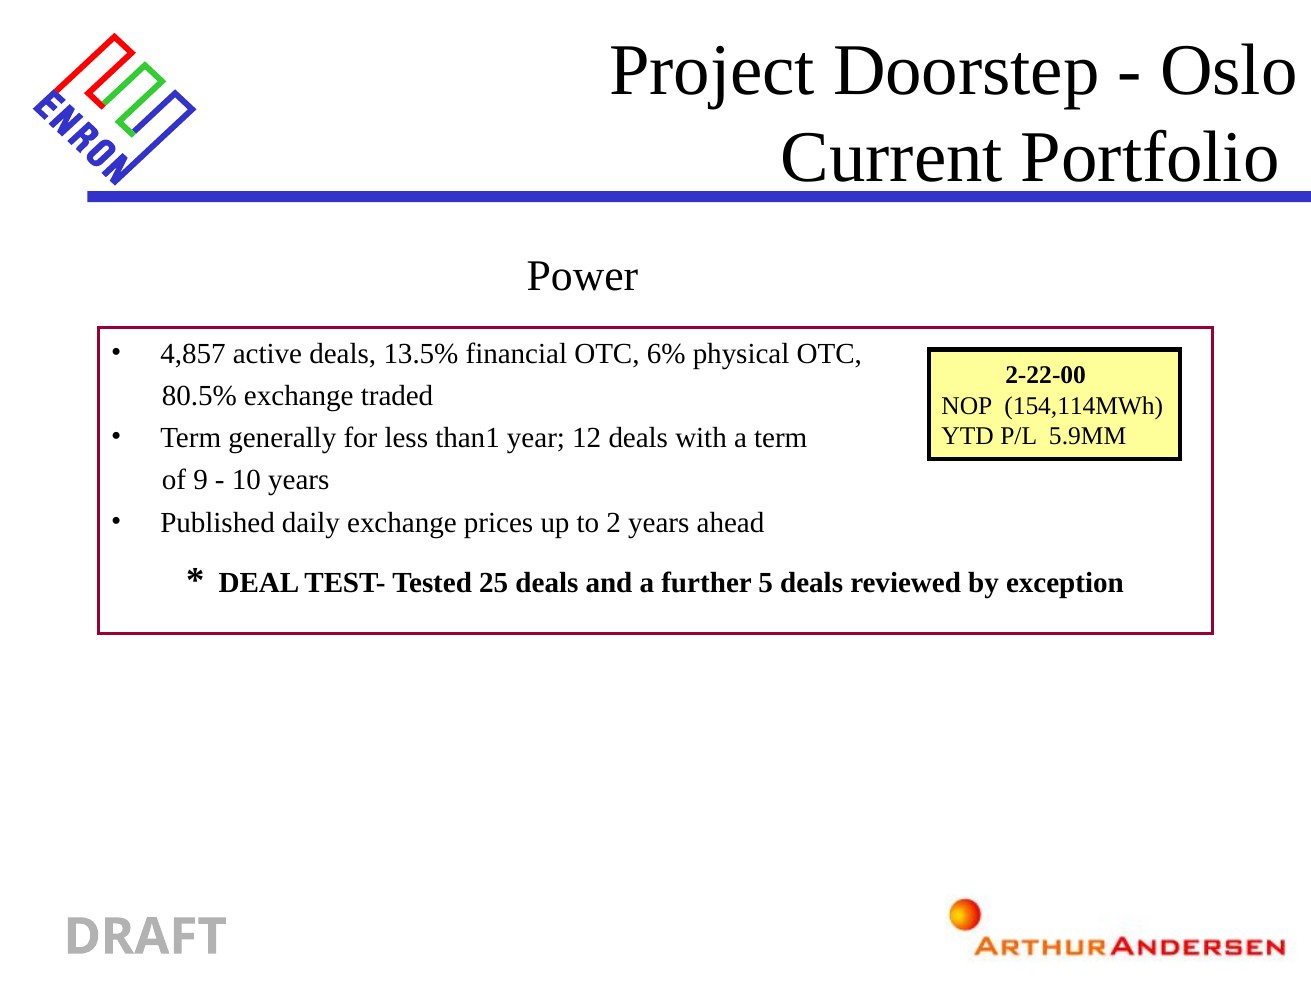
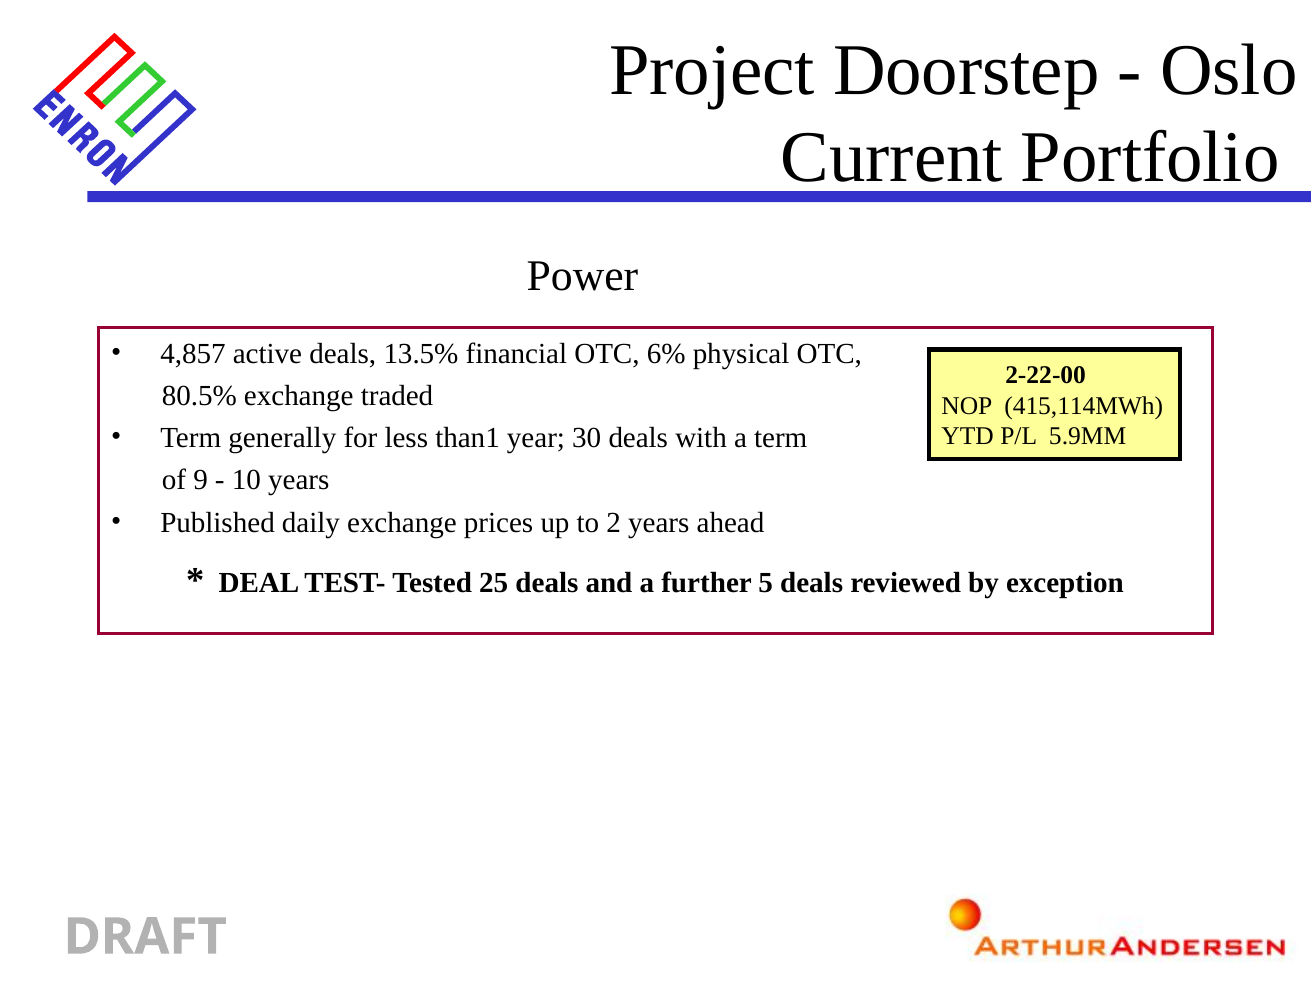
154,114MWh: 154,114MWh -> 415,114MWh
12: 12 -> 30
